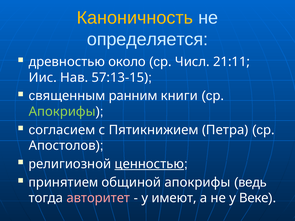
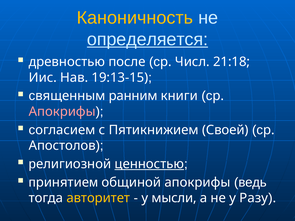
определяется underline: none -> present
около: около -> после
21:11: 21:11 -> 21:18
57:13-15: 57:13-15 -> 19:13-15
Апокрифы at (62, 112) colour: light green -> pink
Петра: Петра -> Своей
авторитет colour: pink -> yellow
имеют: имеют -> мысли
Веке: Веке -> Разу
